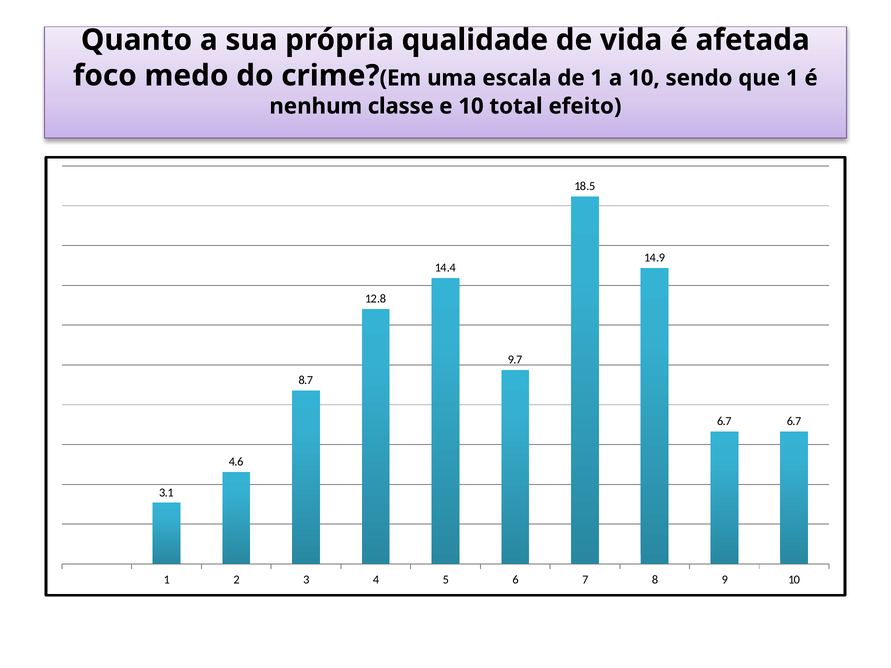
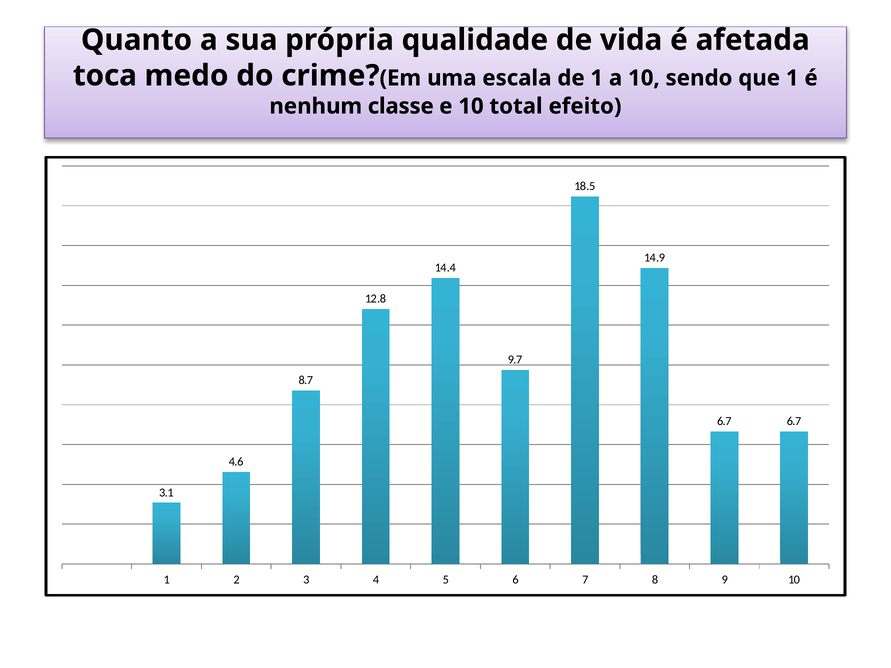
foco: foco -> toca
